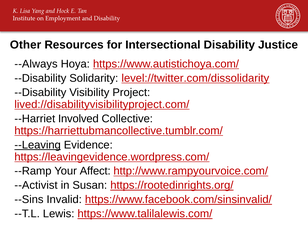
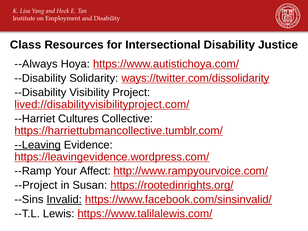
Other: Other -> Class
level://twitter.com/dissolidarity: level://twitter.com/dissolidarity -> ways://twitter.com/dissolidarity
Involved: Involved -> Cultures
--Activist: --Activist -> --Project
Invalid underline: none -> present
